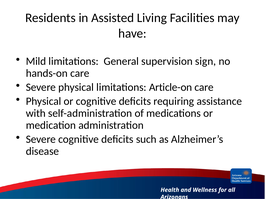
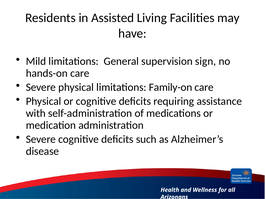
Article-on: Article-on -> Family-on
